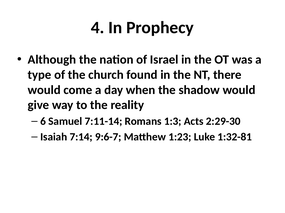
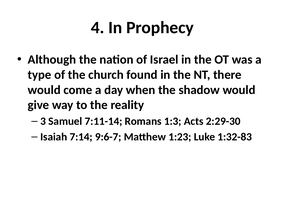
6: 6 -> 3
1:32-81: 1:32-81 -> 1:32-83
